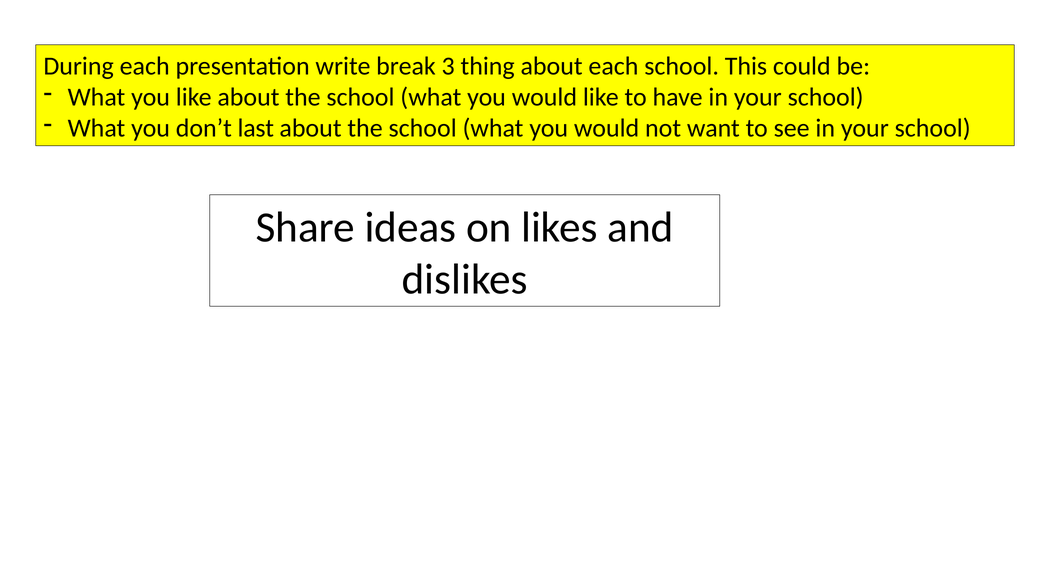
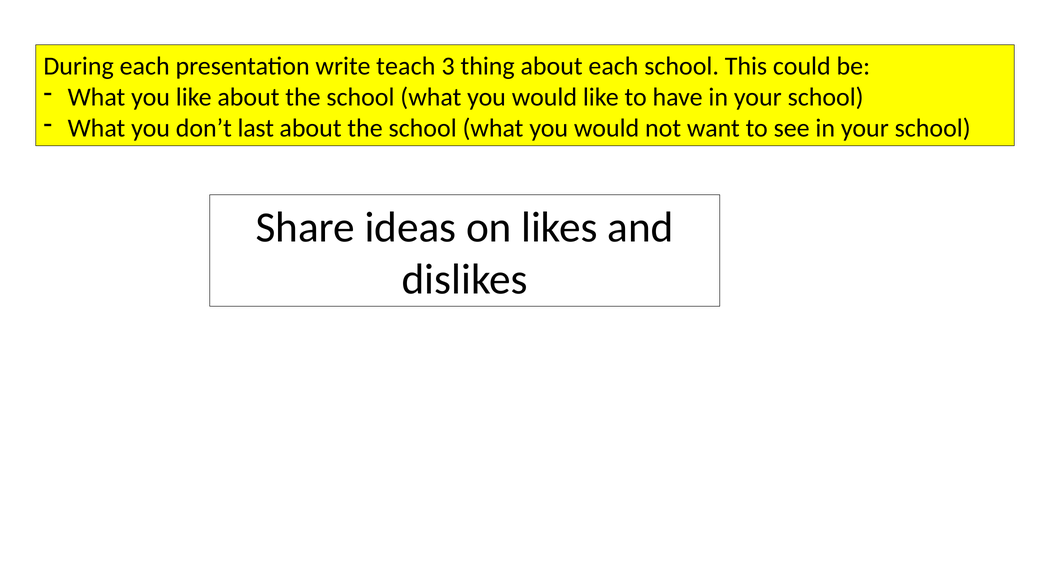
break: break -> teach
